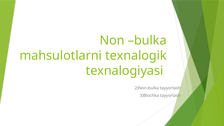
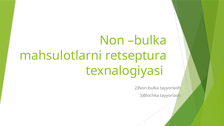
texnalogik: texnalogik -> retseptura
